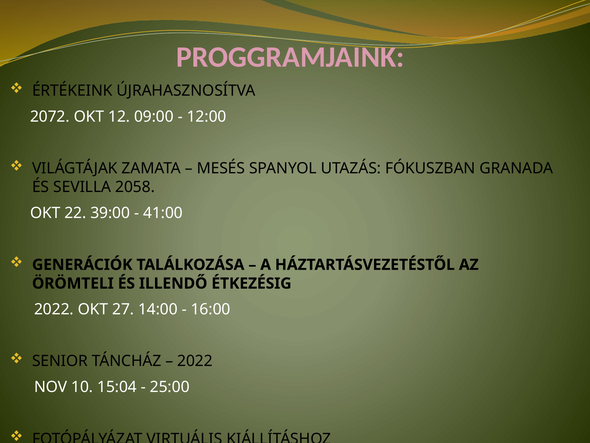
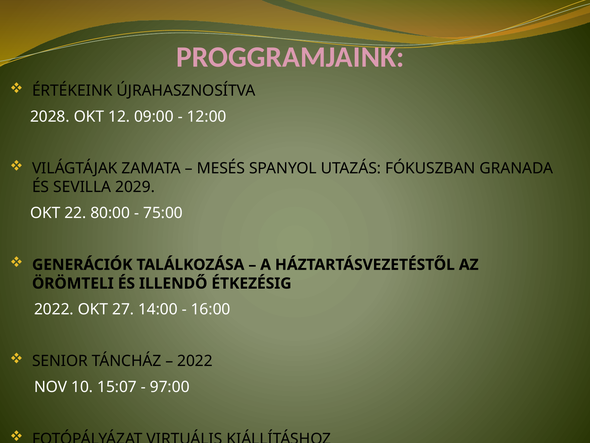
2072: 2072 -> 2028
2058: 2058 -> 2029
39:00: 39:00 -> 80:00
41:00: 41:00 -> 75:00
15:04: 15:04 -> 15:07
25:00: 25:00 -> 97:00
